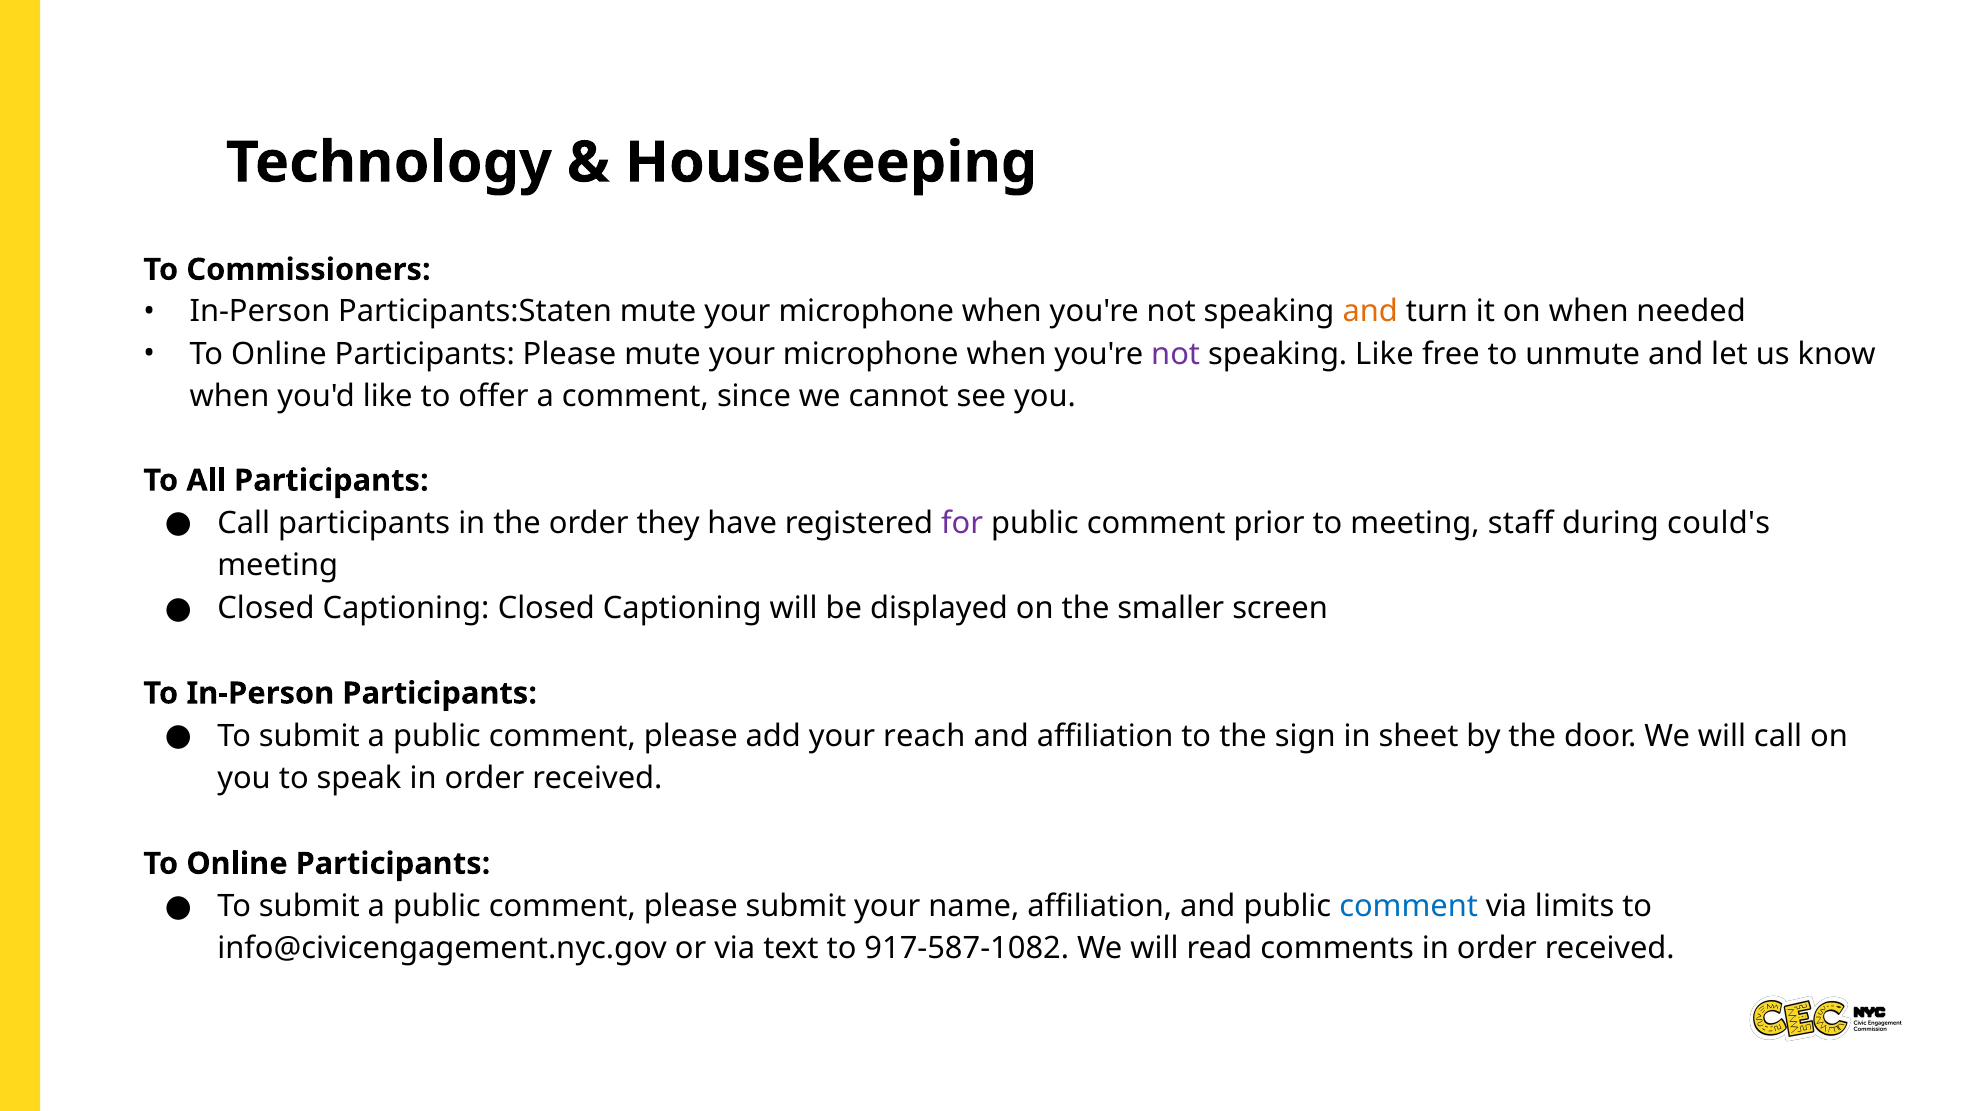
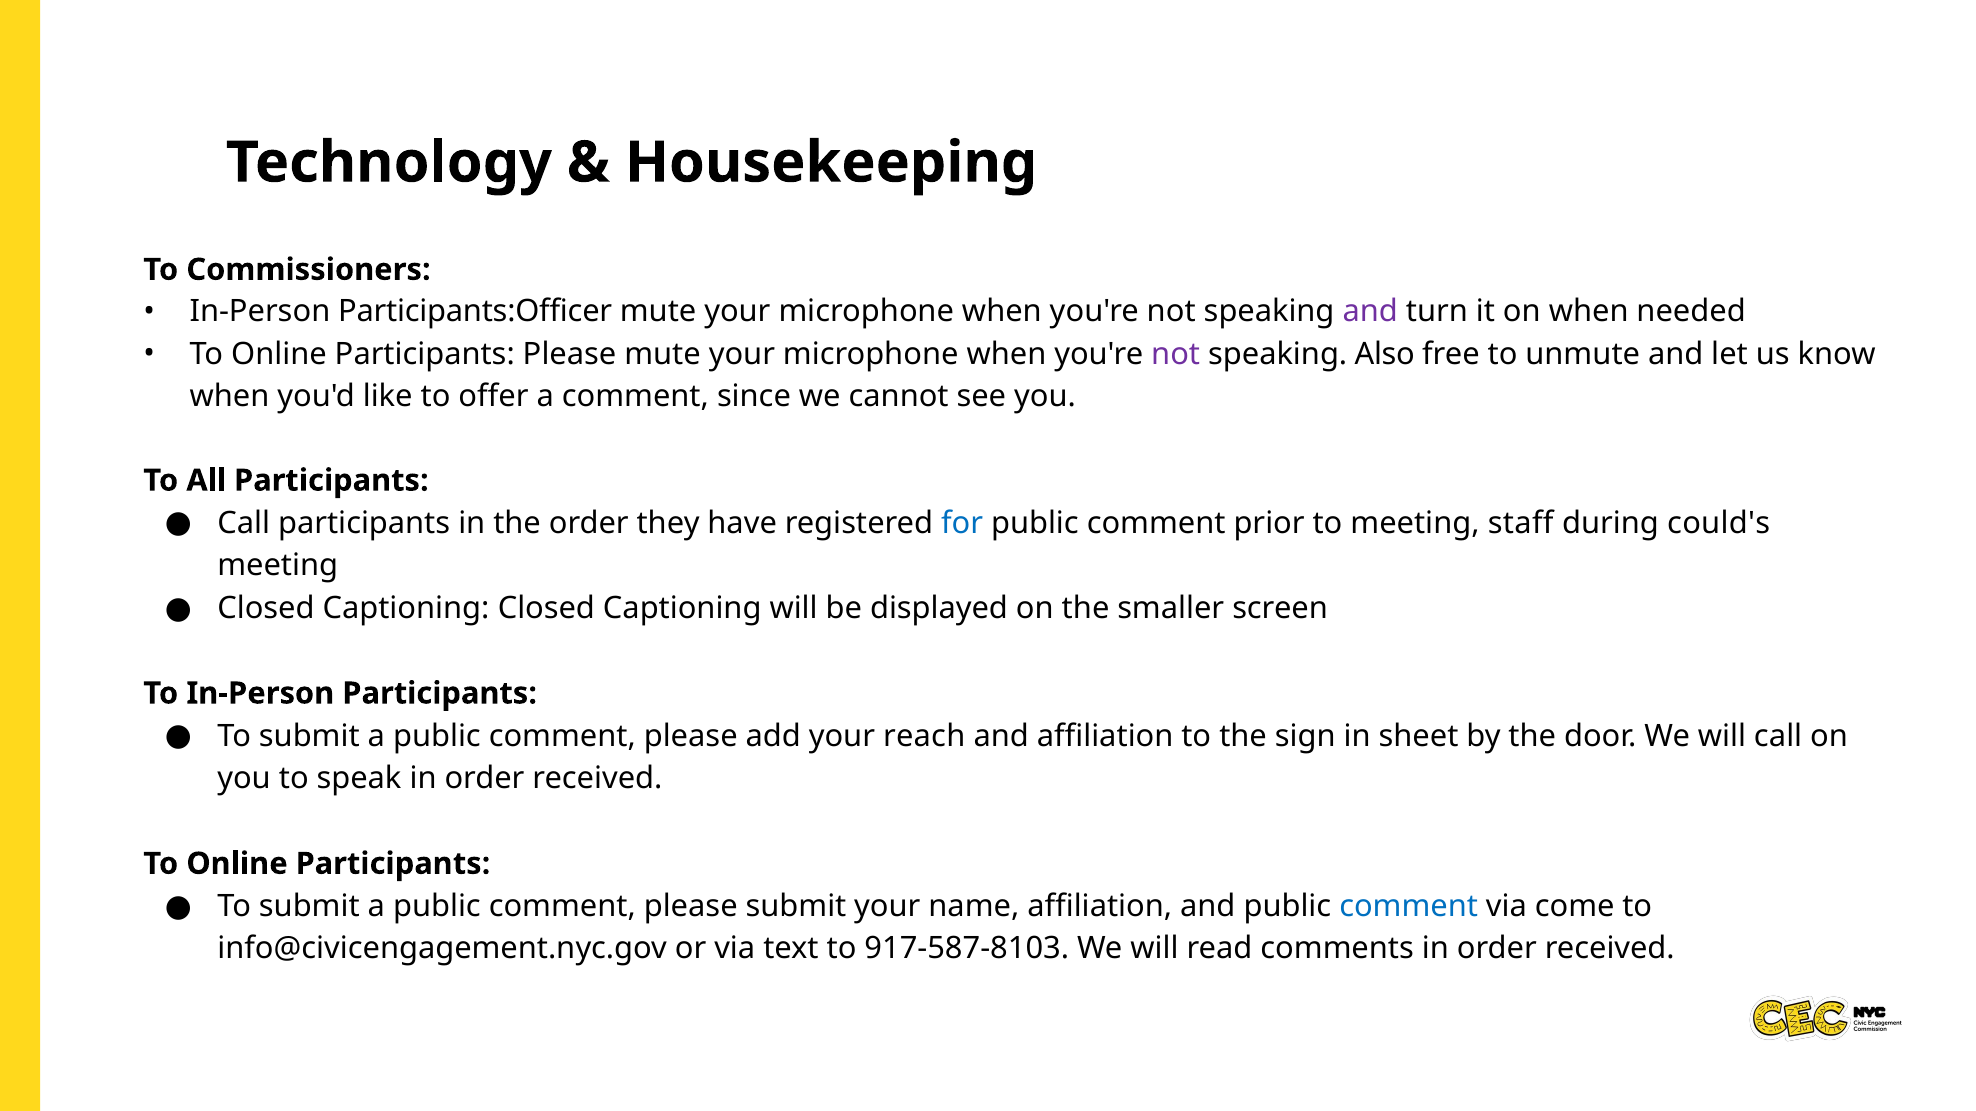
Participants:Staten: Participants:Staten -> Participants:Officer
and at (1370, 312) colour: orange -> purple
speaking Like: Like -> Also
for colour: purple -> blue
limits: limits -> come
917-587-1082: 917-587-1082 -> 917-587-8103
